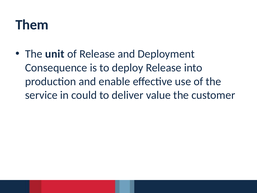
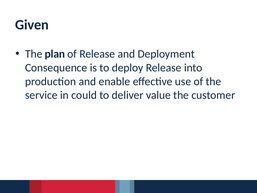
Them: Them -> Given
unit: unit -> plan
